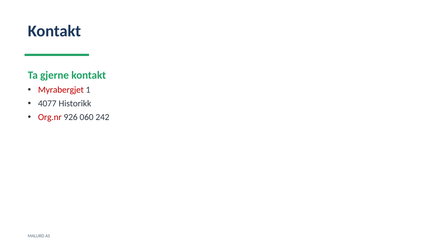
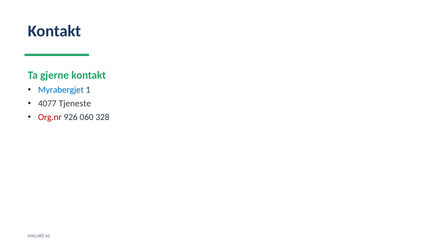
Myrabergjet colour: red -> blue
Historikk: Historikk -> Tjeneste
242: 242 -> 328
